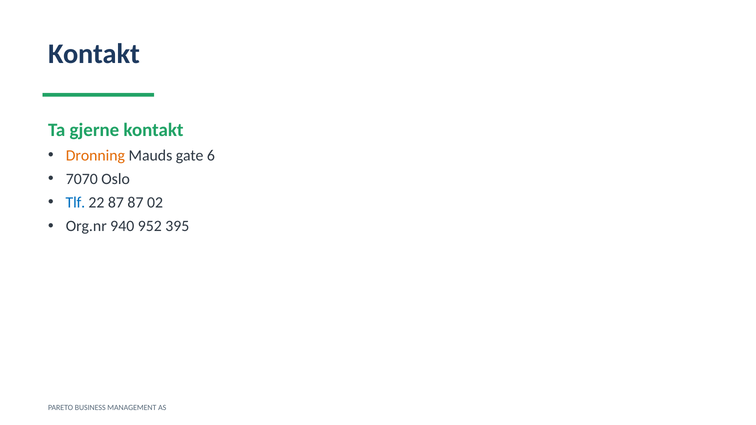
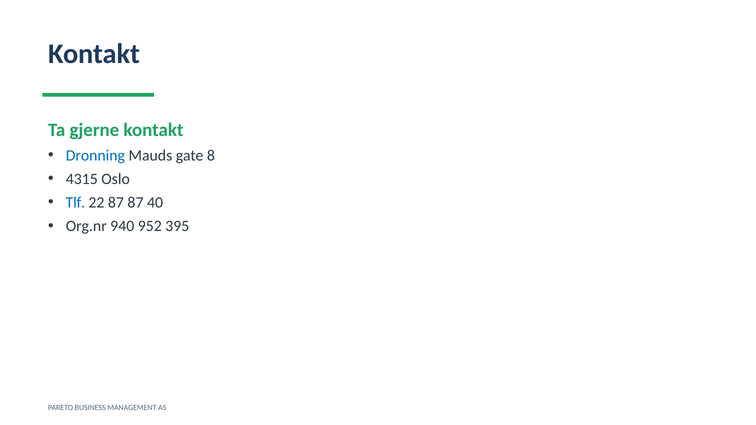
Dronning colour: orange -> blue
6: 6 -> 8
7070: 7070 -> 4315
02: 02 -> 40
